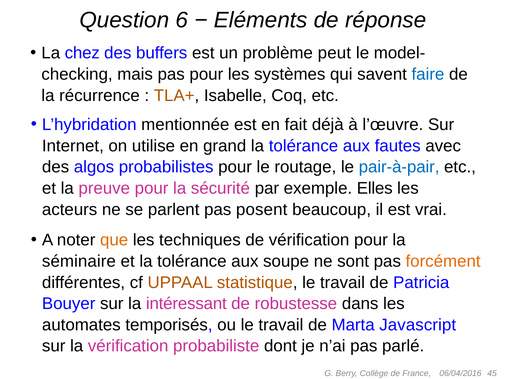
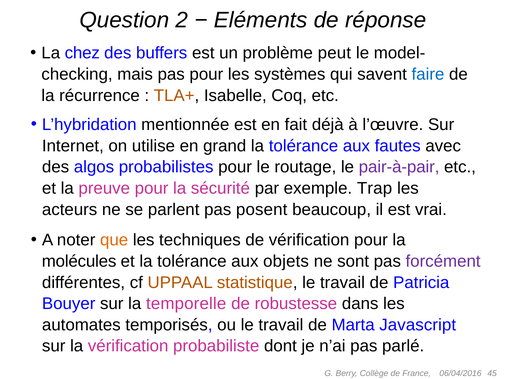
6: 6 -> 2
pair-à-pair colour: blue -> purple
Elles: Elles -> Trap
séminaire: séminaire -> molécules
soupe: soupe -> objets
forcément colour: orange -> purple
intéressant: intéressant -> temporelle
